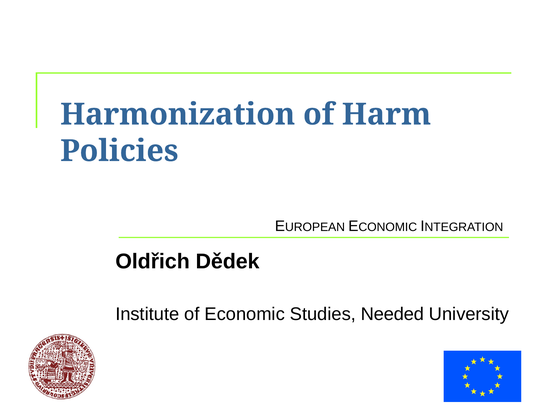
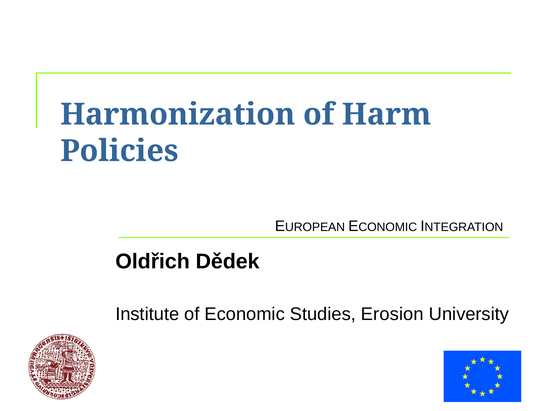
Needed: Needed -> Erosion
